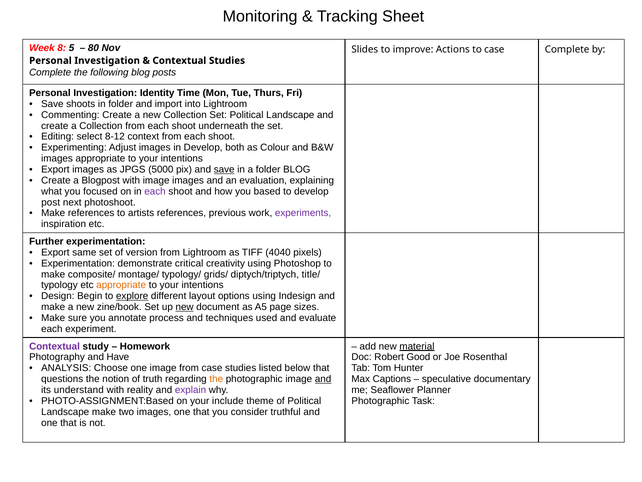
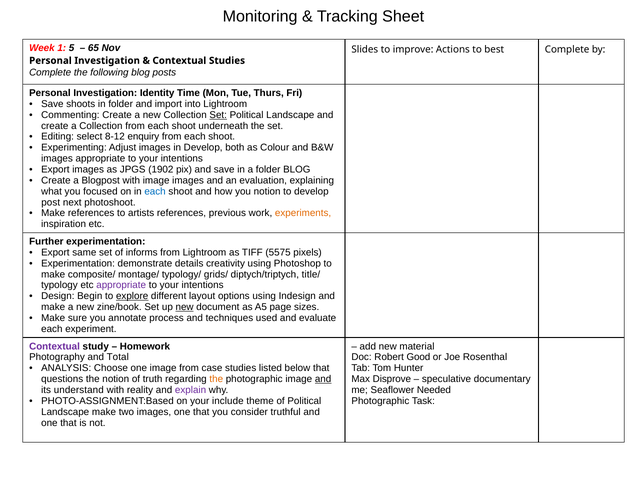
8: 8 -> 1
80: 80 -> 65
to case: case -> best
Set at (218, 115) underline: none -> present
context: context -> enquiry
5000: 5000 -> 1902
save at (224, 169) underline: present -> none
each at (155, 191) colour: purple -> blue
you based: based -> notion
experiments colour: purple -> orange
version: version -> informs
4040: 4040 -> 5575
critical: critical -> details
appropriate at (121, 285) colour: orange -> purple
material underline: present -> none
Have: Have -> Total
Captions: Captions -> Disprove
Planner: Planner -> Needed
